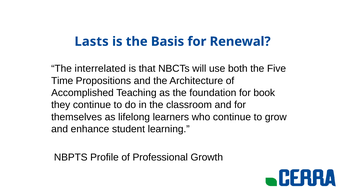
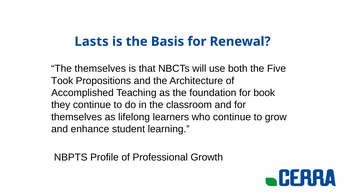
The interrelated: interrelated -> themselves
Time: Time -> Took
